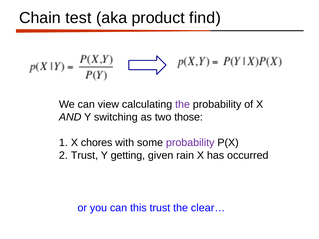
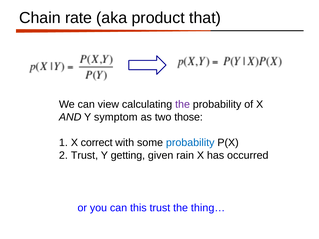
test: test -> rate
find: find -> that
switching: switching -> symptom
chores: chores -> correct
probability at (190, 143) colour: purple -> blue
clear…: clear… -> thing…
